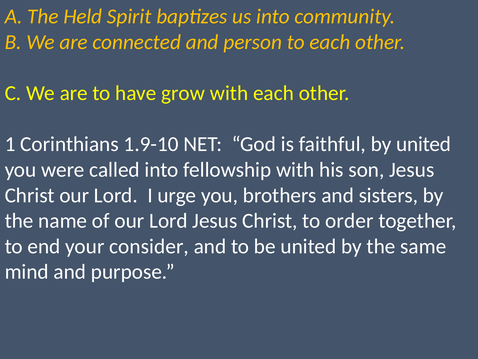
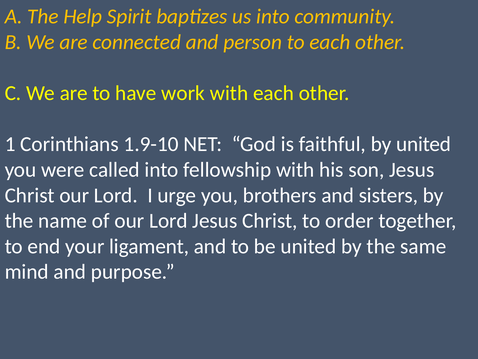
Held: Held -> Help
grow: grow -> work
consider: consider -> ligament
